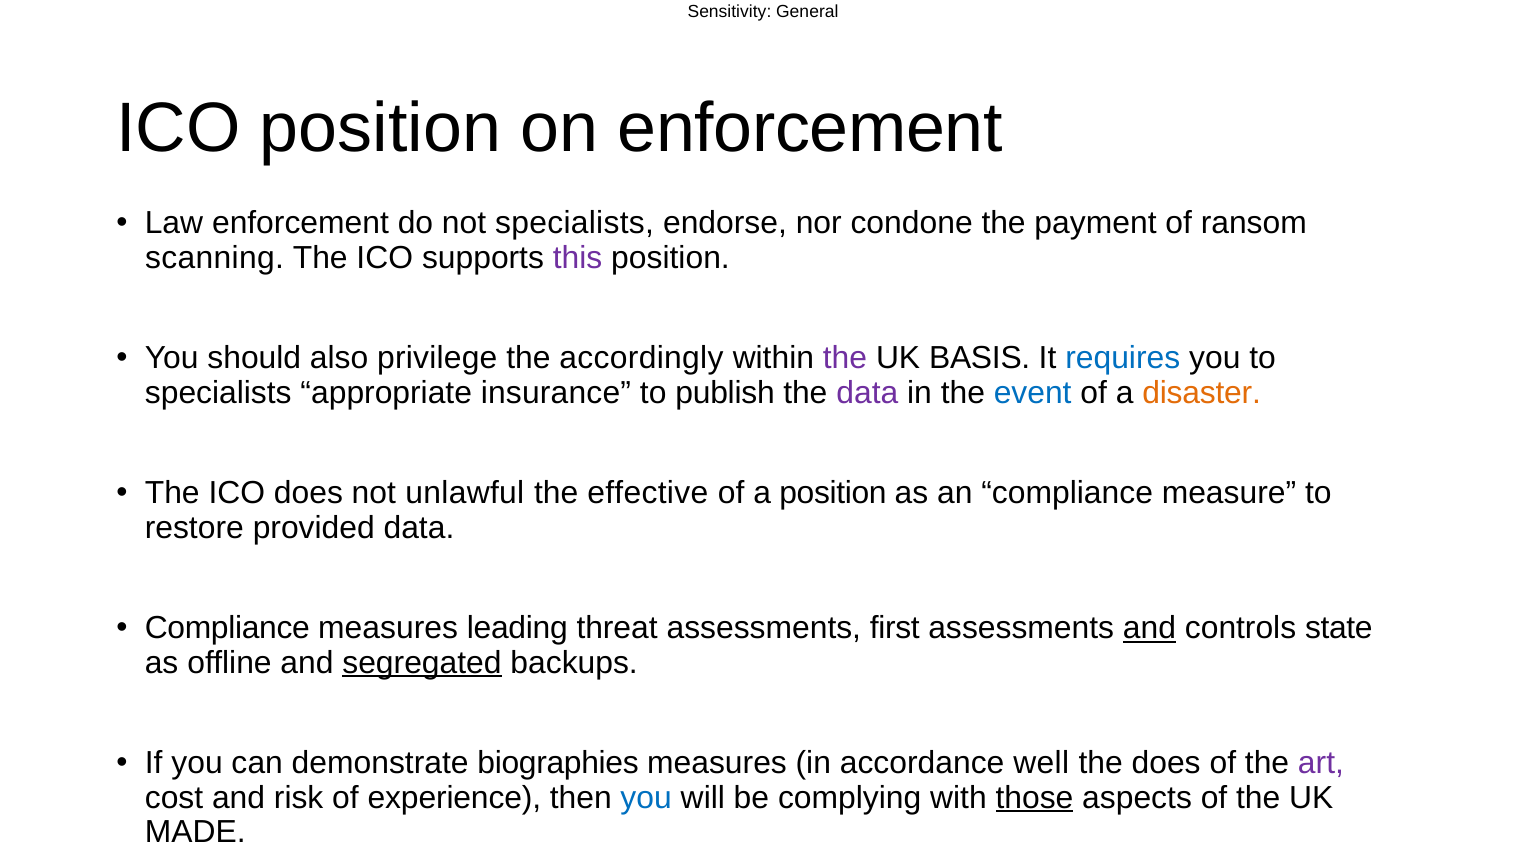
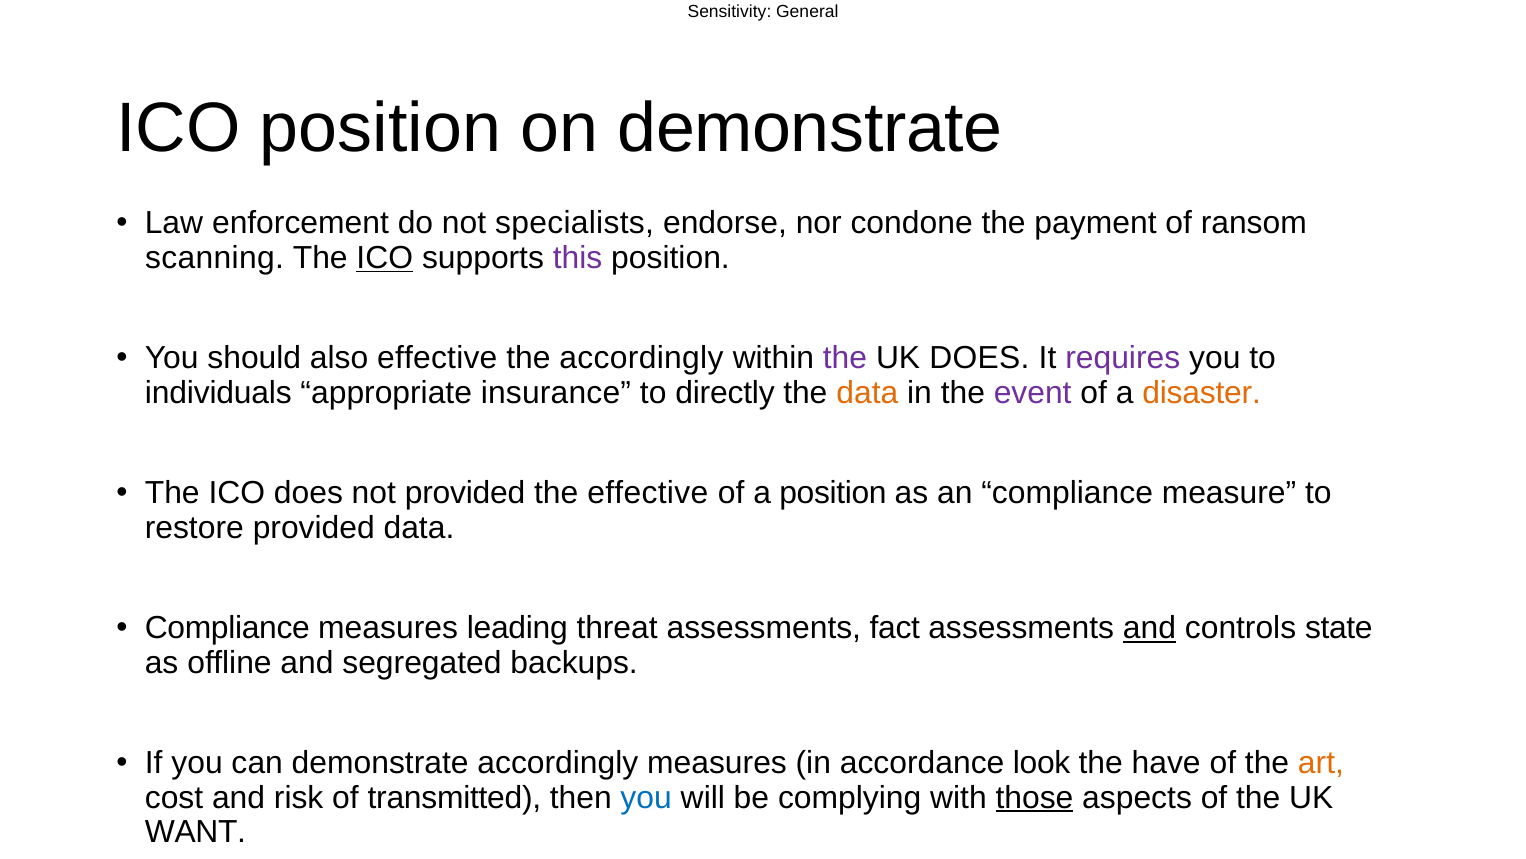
on enforcement: enforcement -> demonstrate
ICO at (385, 258) underline: none -> present
also privilege: privilege -> effective
UK BASIS: BASIS -> DOES
requires colour: blue -> purple
specialists at (218, 392): specialists -> individuals
publish: publish -> directly
data at (867, 392) colour: purple -> orange
event colour: blue -> purple
not unlawful: unlawful -> provided
first: first -> fact
segregated underline: present -> none
demonstrate biographies: biographies -> accordingly
well: well -> look
the does: does -> have
art colour: purple -> orange
experience: experience -> transmitted
MADE: MADE -> WANT
